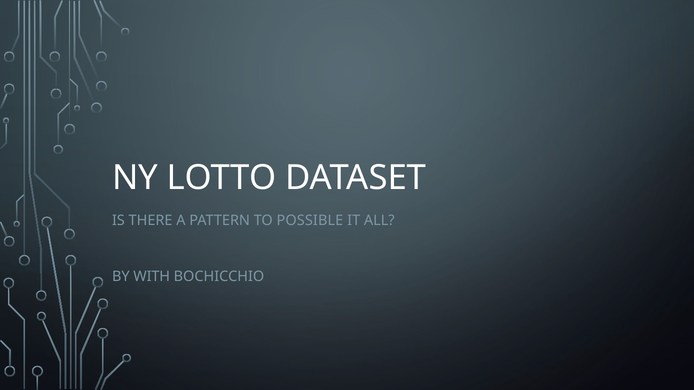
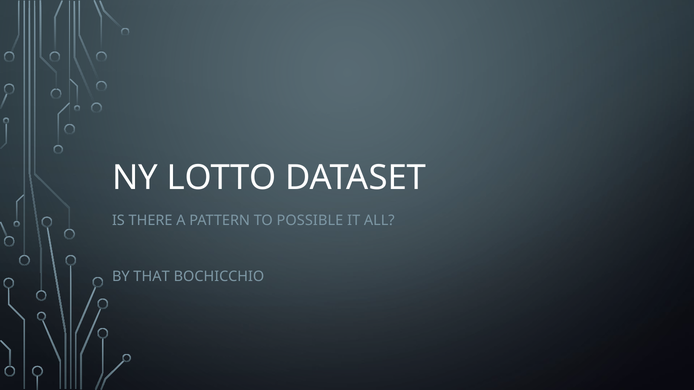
WITH: WITH -> THAT
